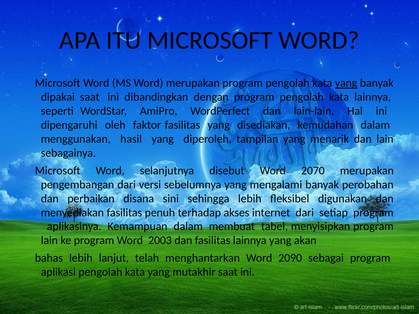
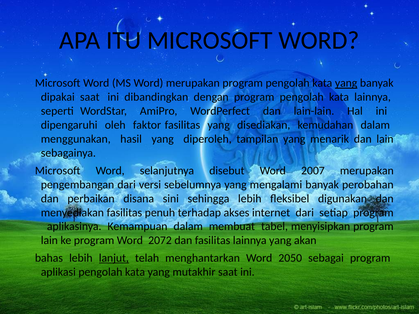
2070: 2070 -> 2007
2003: 2003 -> 2072
lanjut underline: none -> present
2090: 2090 -> 2050
